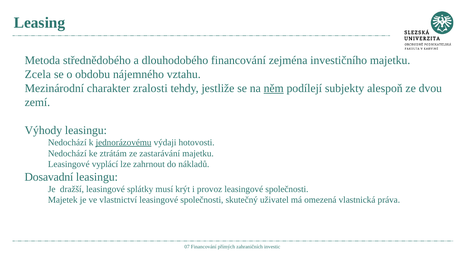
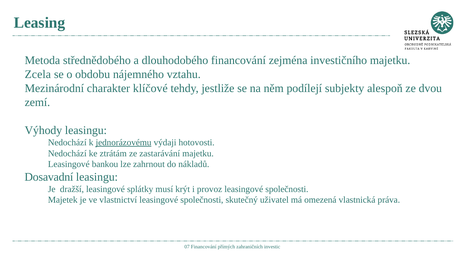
zralosti: zralosti -> klíčové
něm underline: present -> none
vyplácí: vyplácí -> bankou
